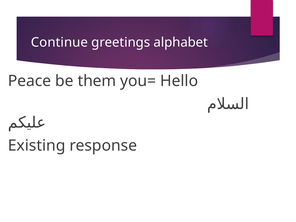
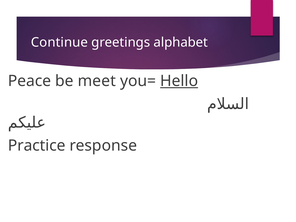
them: them -> meet
Hello underline: none -> present
Existing: Existing -> Practice
